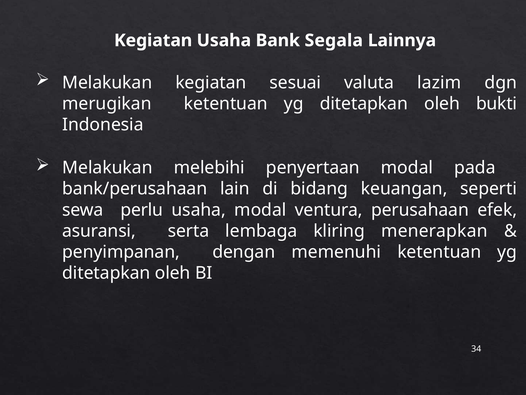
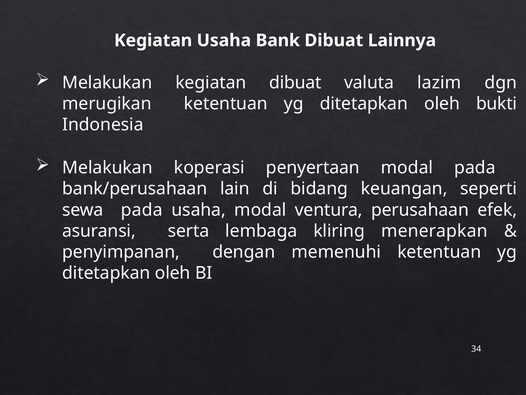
Bank Segala: Segala -> Dibuat
kegiatan sesuai: sesuai -> dibuat
melebihi: melebihi -> koperasi
sewa perlu: perlu -> pada
